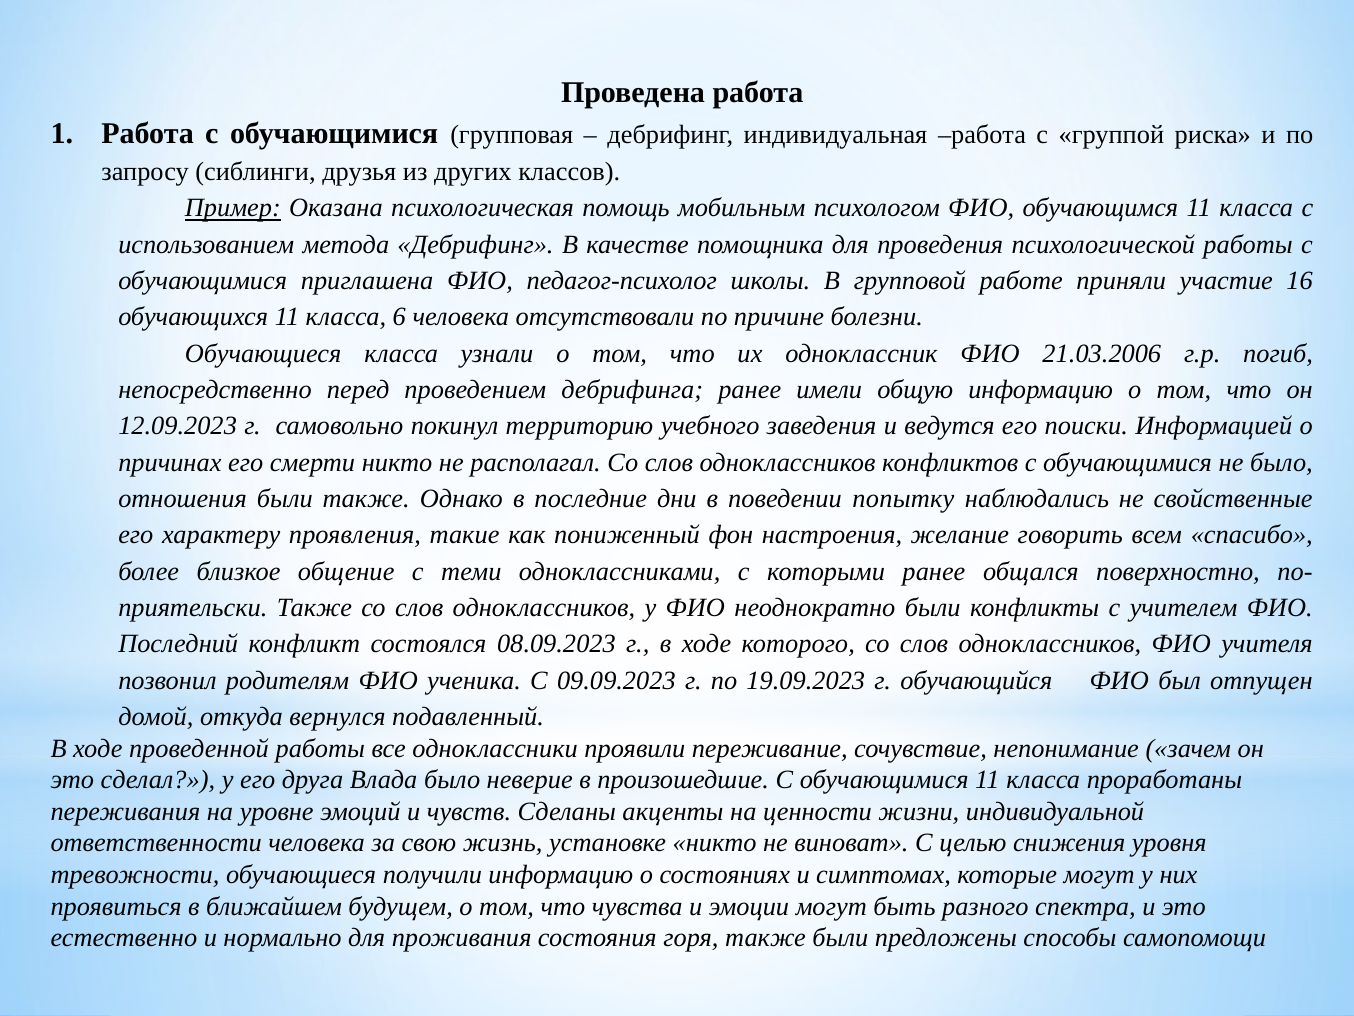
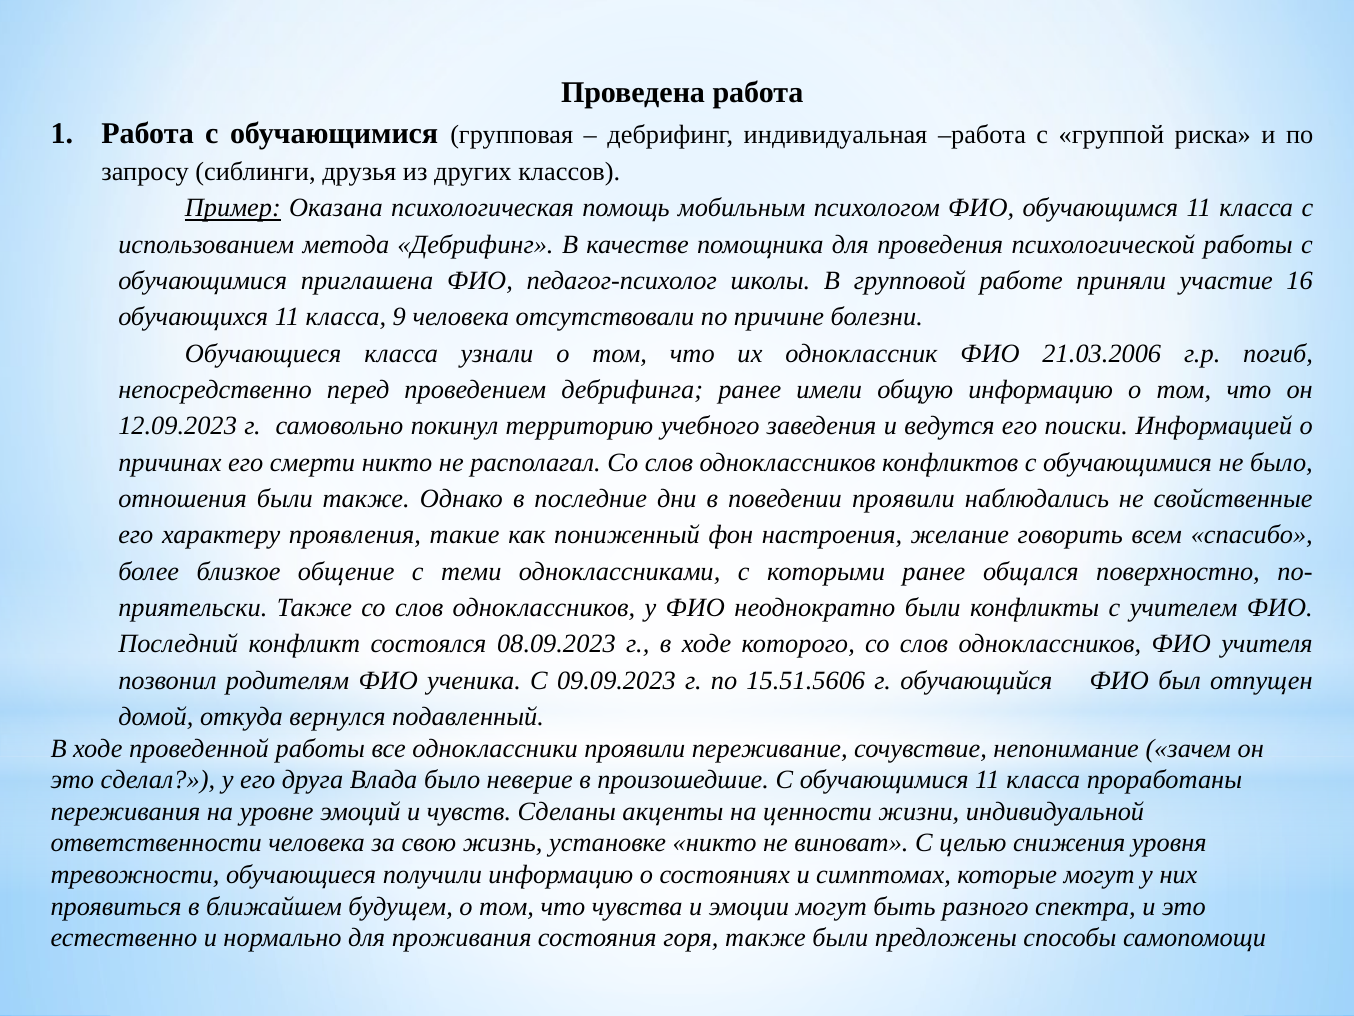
6: 6 -> 9
поведении попытку: попытку -> проявили
19.09.2023: 19.09.2023 -> 15.51.5606
